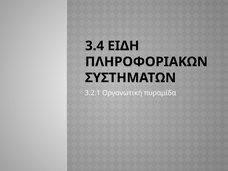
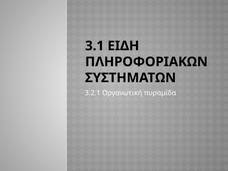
3.4: 3.4 -> 3.1
